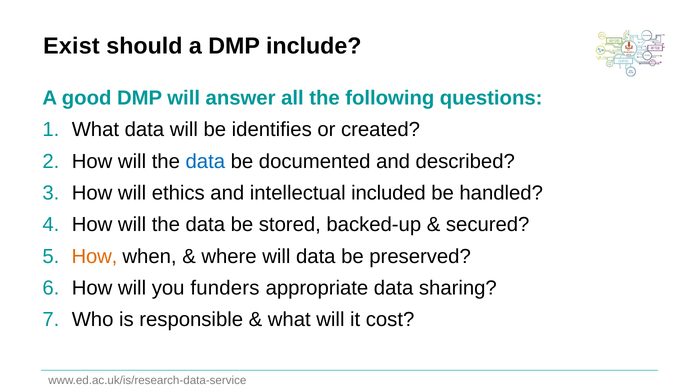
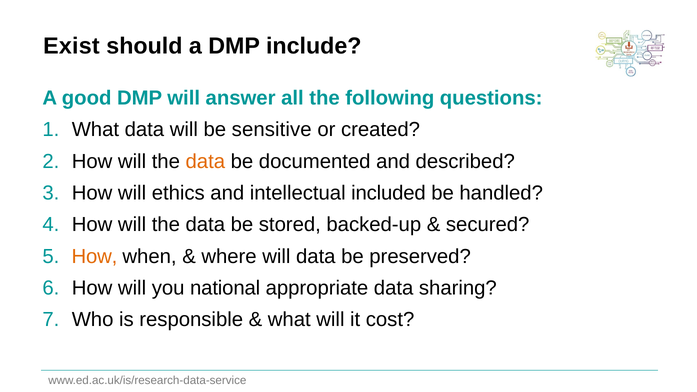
identifies: identifies -> sensitive
data at (205, 161) colour: blue -> orange
funders: funders -> national
